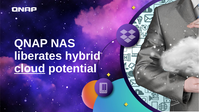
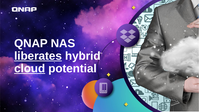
liberates underline: none -> present
